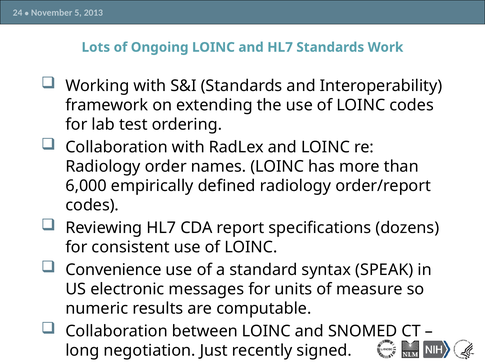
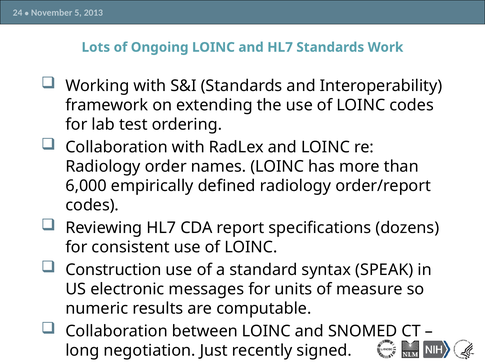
Convenience: Convenience -> Construction
